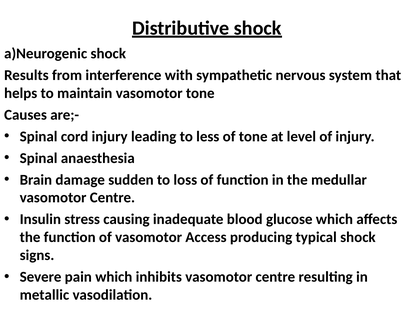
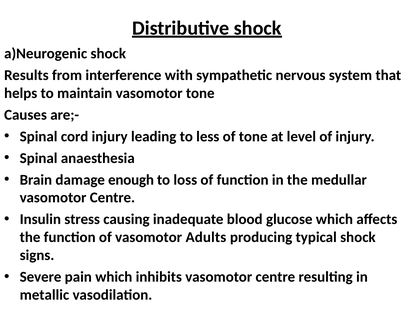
sudden: sudden -> enough
Access: Access -> Adults
